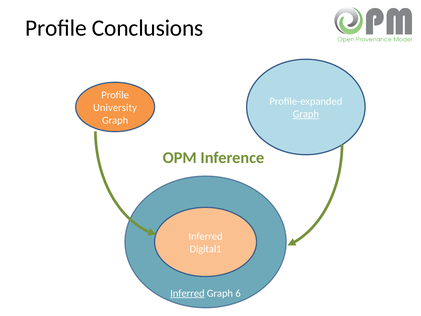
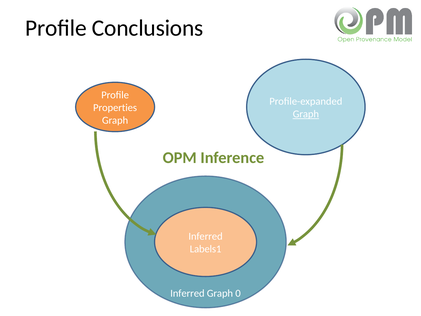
University: University -> Properties
Digital1: Digital1 -> Labels1
Inferred at (187, 293) underline: present -> none
6: 6 -> 0
